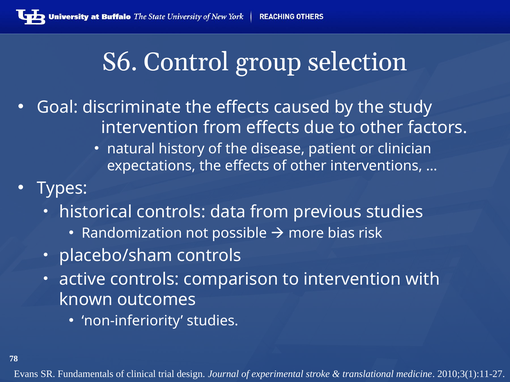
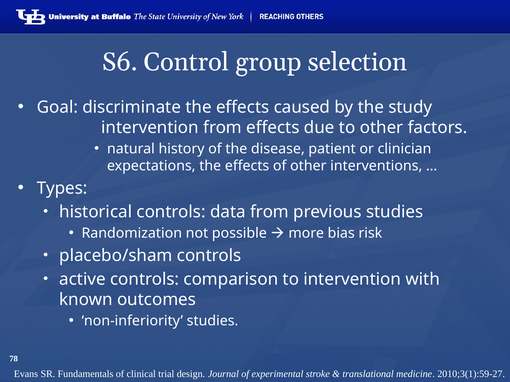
2010;3(1):11-27: 2010;3(1):11-27 -> 2010;3(1):59-27
